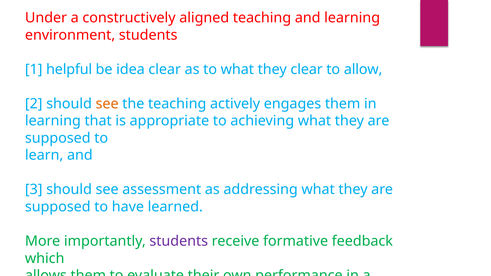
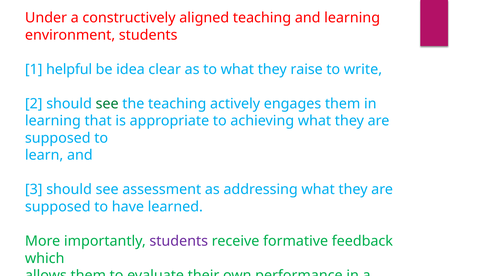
they clear: clear -> raise
allow: allow -> write
see at (107, 104) colour: orange -> green
